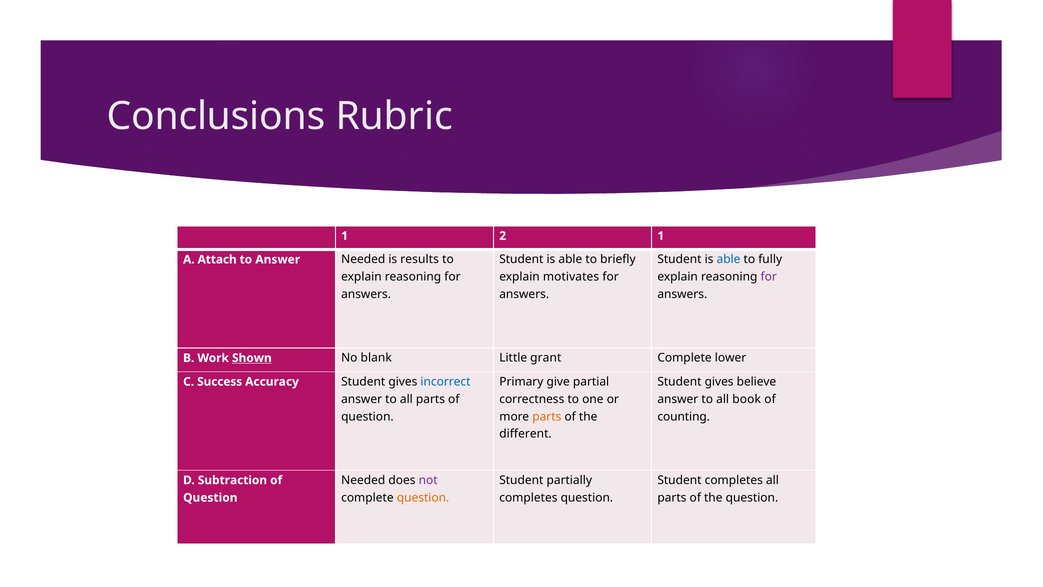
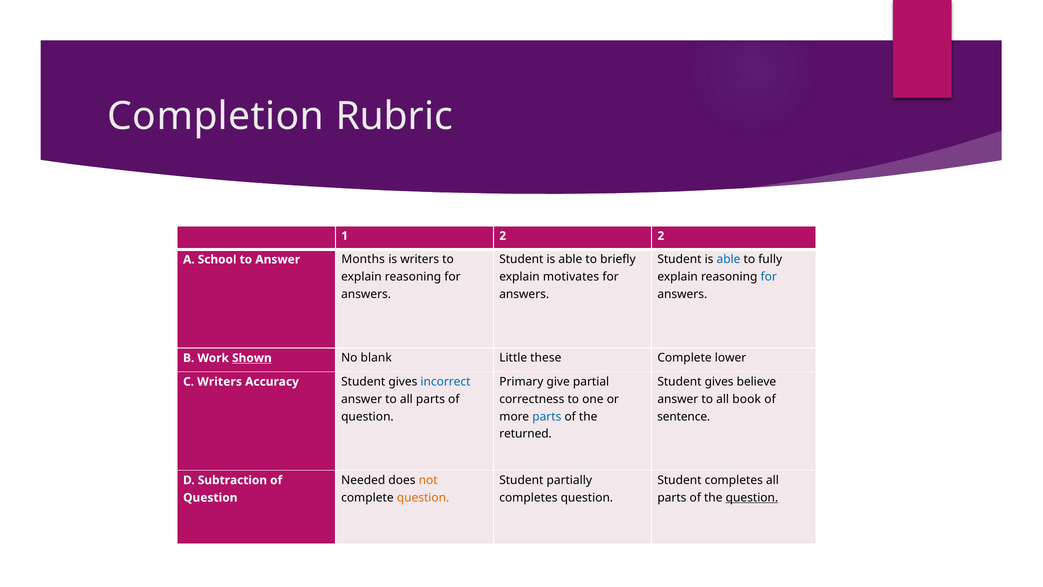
Conclusions: Conclusions -> Completion
2 1: 1 -> 2
Attach: Attach -> School
Answer Needed: Needed -> Months
is results: results -> writers
for at (769, 277) colour: purple -> blue
grant: grant -> these
C Success: Success -> Writers
parts at (547, 416) colour: orange -> blue
counting: counting -> sentence
different: different -> returned
not colour: purple -> orange
question at (752, 497) underline: none -> present
